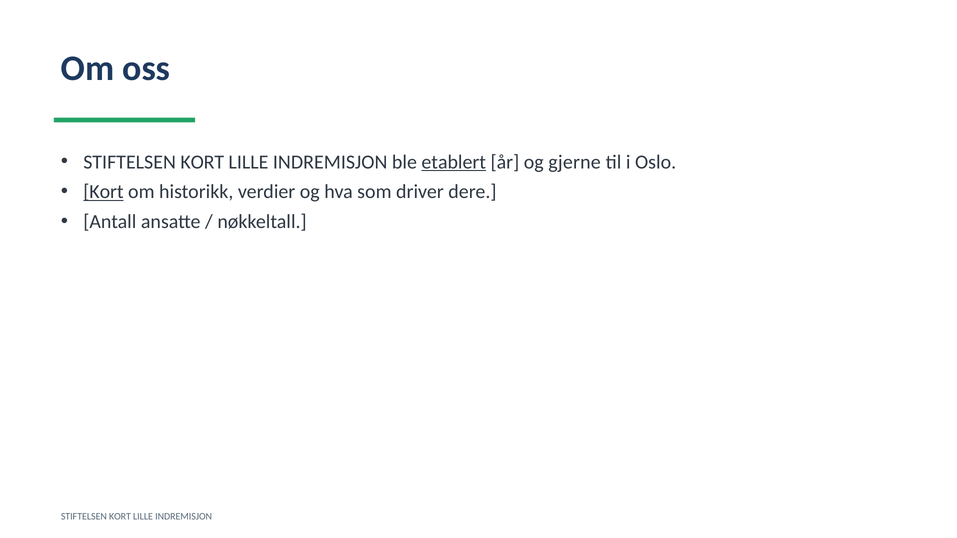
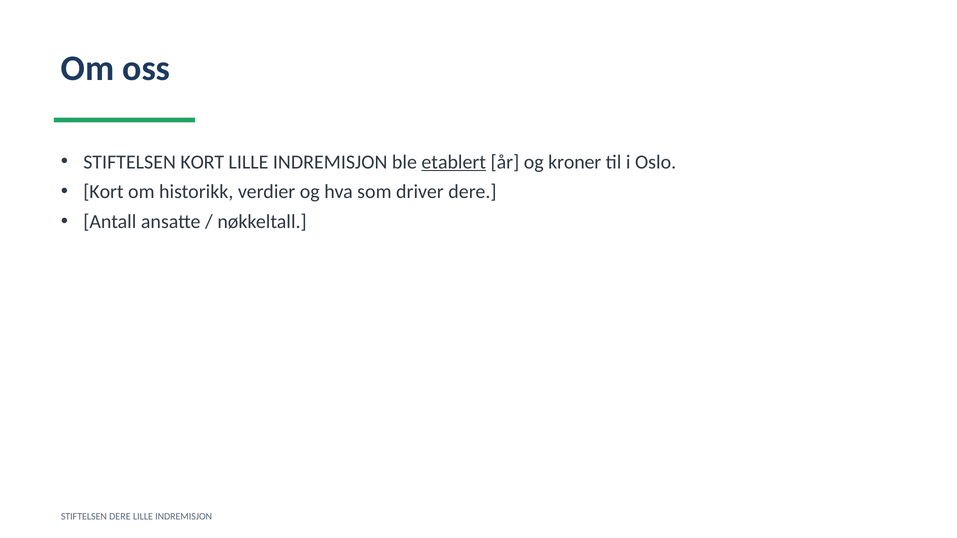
gjerne: gjerne -> kroner
Kort at (103, 192) underline: present -> none
KORT at (120, 517): KORT -> DERE
